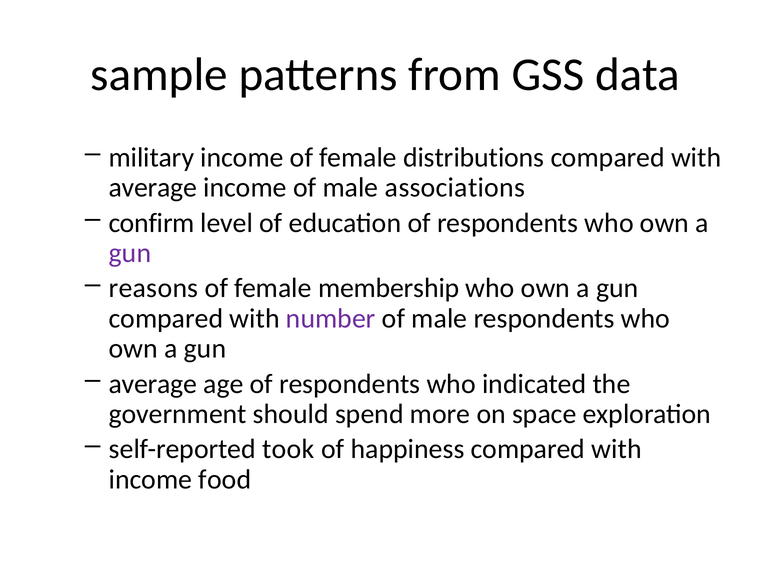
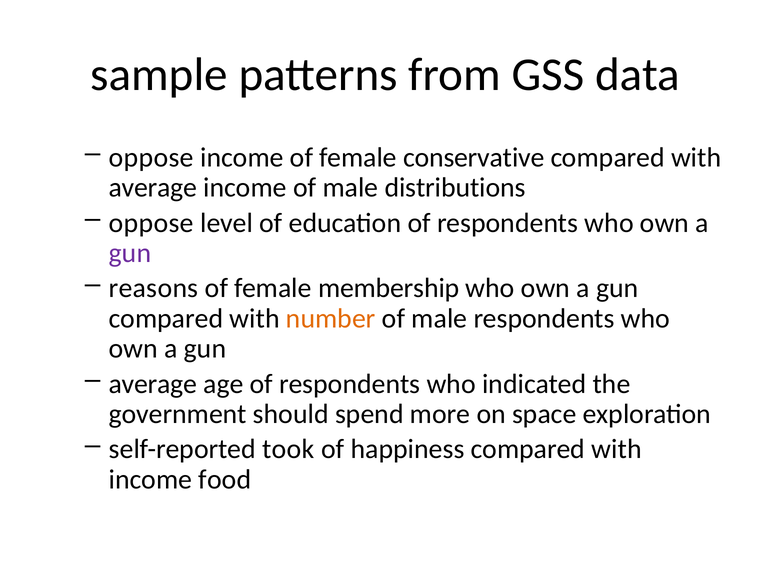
military at (152, 157): military -> oppose
distributions: distributions -> conservative
associations: associations -> distributions
confirm at (152, 223): confirm -> oppose
number colour: purple -> orange
